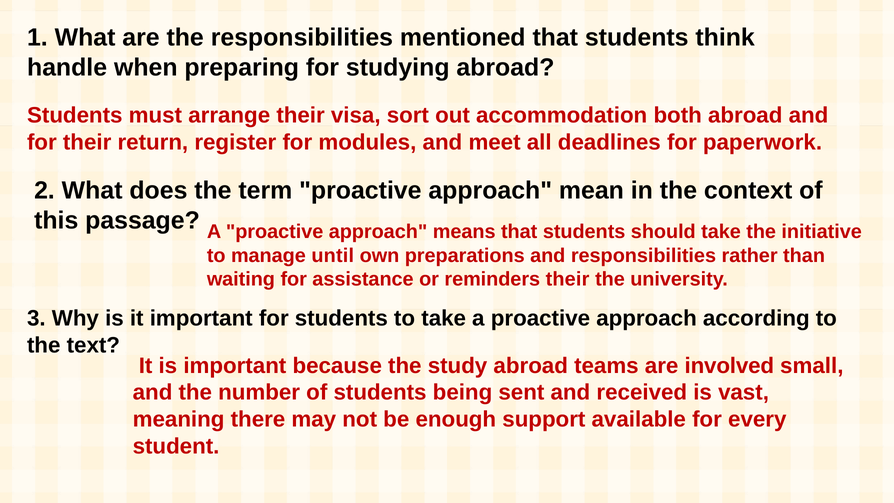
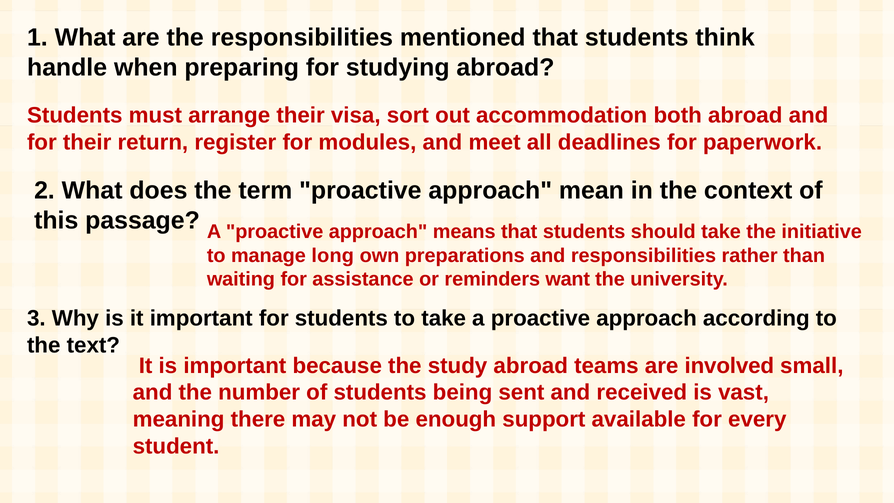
until: until -> long
reminders their: their -> want
